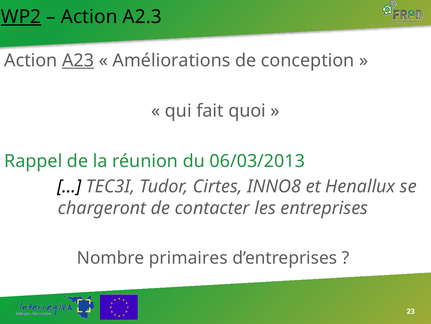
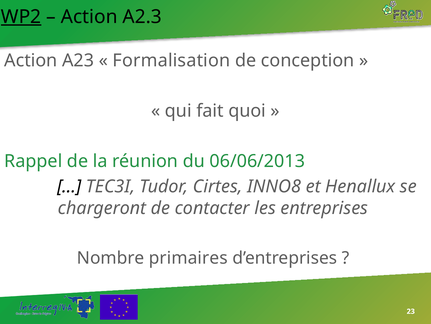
A23 underline: present -> none
Améliorations: Améliorations -> Formalisation
06/03/2013: 06/03/2013 -> 06/06/2013
